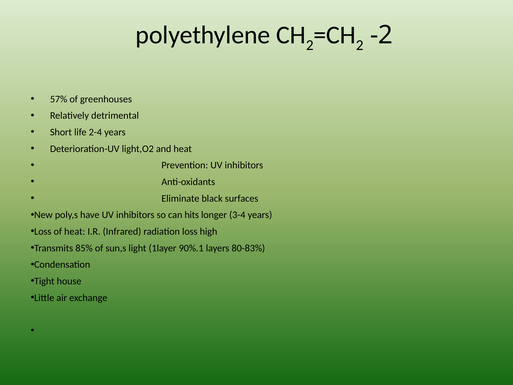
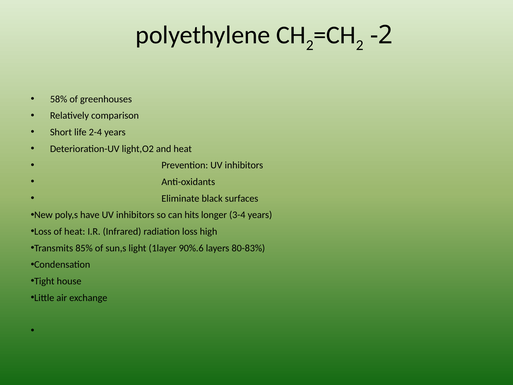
57%: 57% -> 58%
detrimental: detrimental -> comparison
90%.1: 90%.1 -> 90%.6
